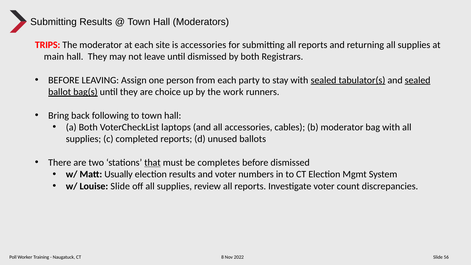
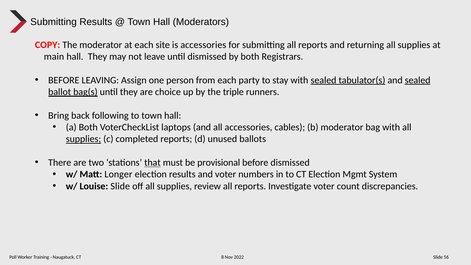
TRIPS: TRIPS -> COPY
work: work -> triple
supplies at (83, 139) underline: none -> present
completes: completes -> provisional
Usually: Usually -> Longer
